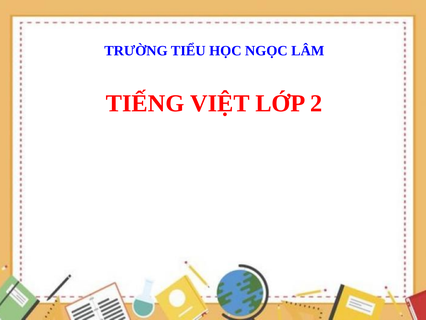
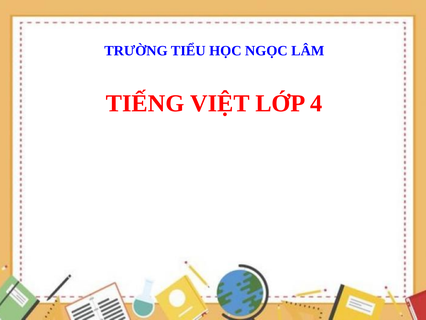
2: 2 -> 4
